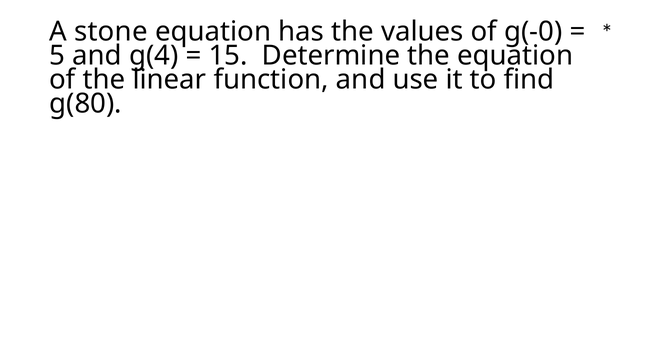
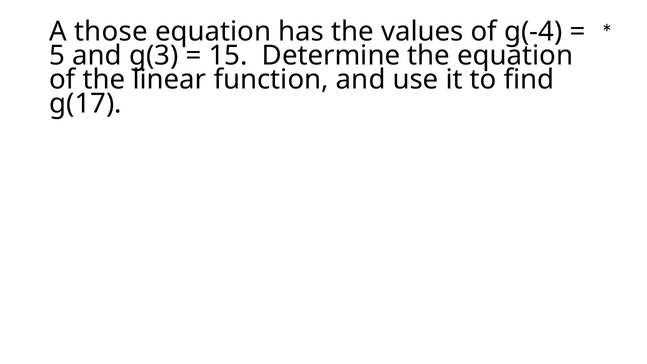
stone: stone -> those
g(-0: g(-0 -> g(-4
g(4: g(4 -> g(3
g(80: g(80 -> g(17
